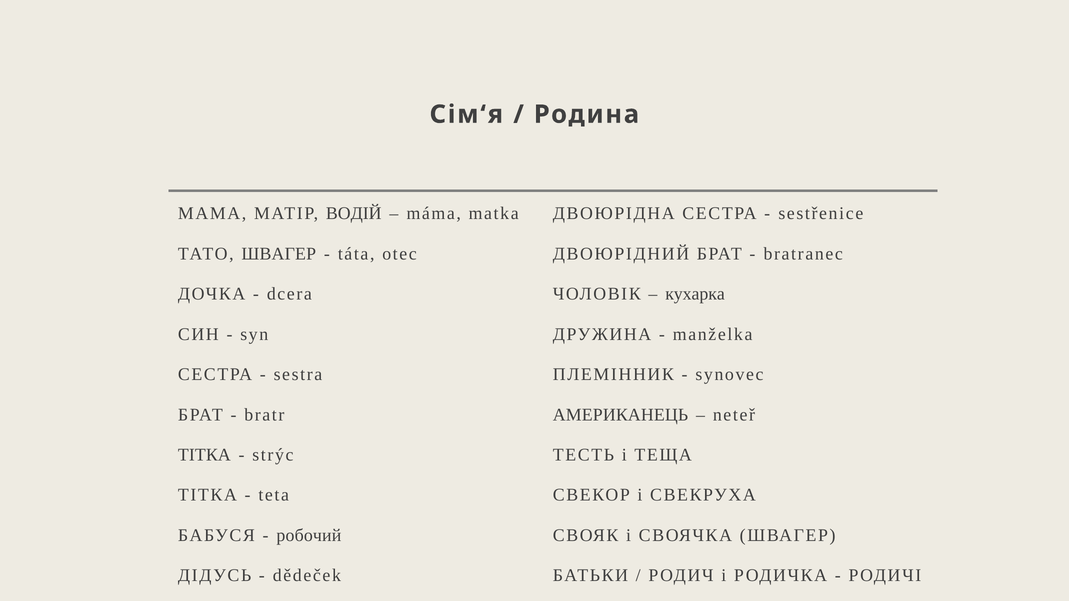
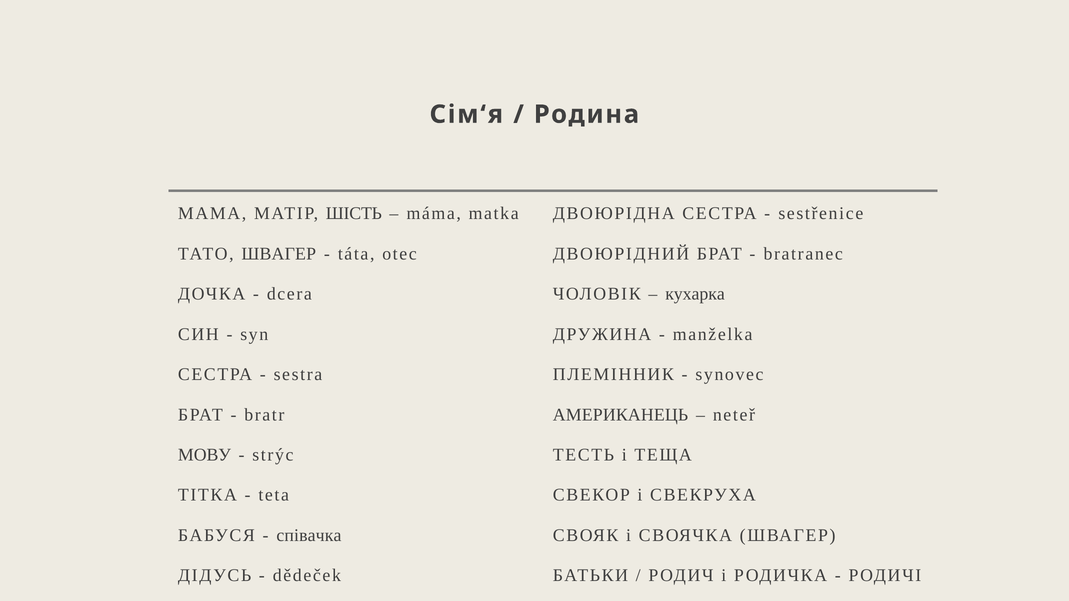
ВОДІЙ: ВОДІЙ -> ШІСТЬ
ТІТКА at (204, 455): ТІТКА -> МОВУ
робочий: робочий -> співачка
